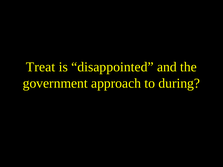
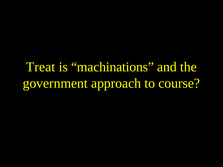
disappointed: disappointed -> machinations
during: during -> course
